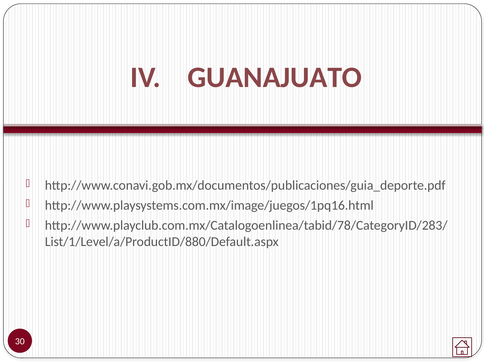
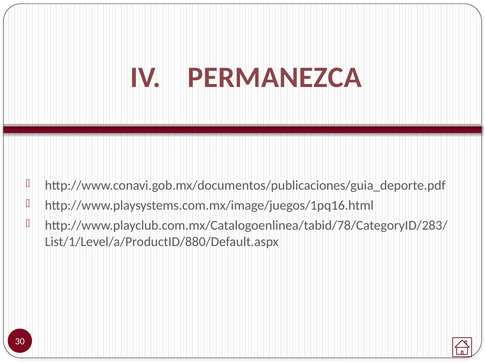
GUANAJUATO: GUANAJUATO -> PERMANEZCA
